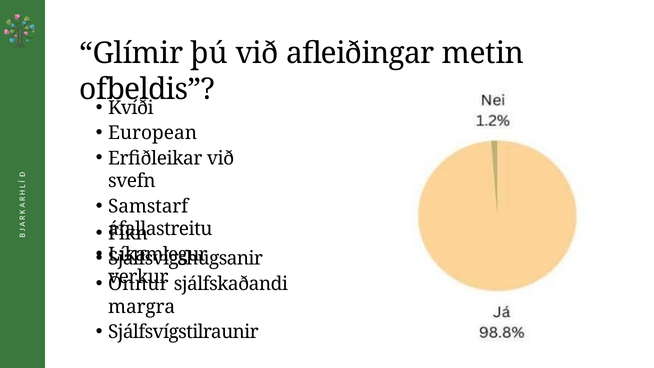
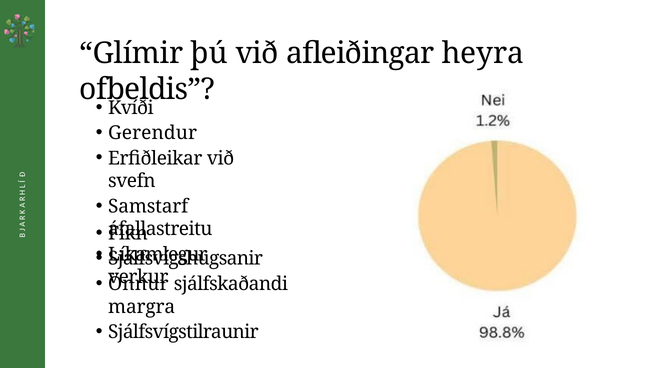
metin: metin -> heyra
European: European -> Gerendur
